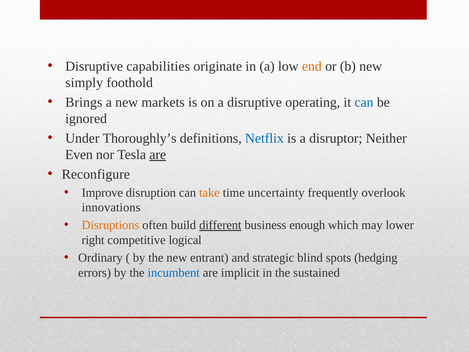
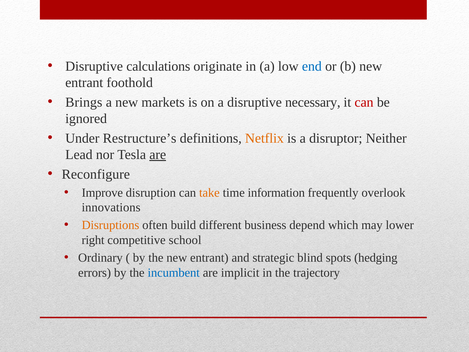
capabilities: capabilities -> calculations
end colour: orange -> blue
simply at (84, 83): simply -> entrant
operating: operating -> necessary
can at (364, 102) colour: blue -> red
Thoroughly’s: Thoroughly’s -> Restructure’s
Netflix colour: blue -> orange
Even: Even -> Lead
uncertainty: uncertainty -> information
different underline: present -> none
enough: enough -> depend
logical: logical -> school
sustained: sustained -> trajectory
